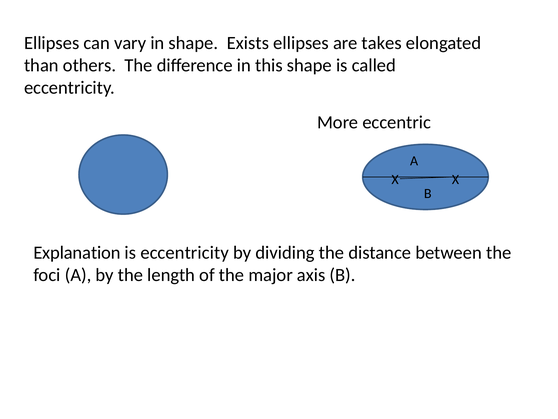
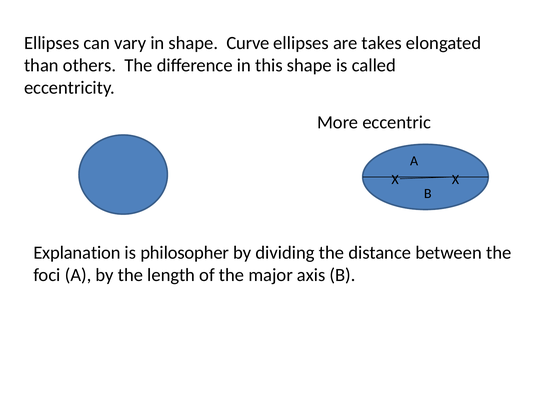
Exists: Exists -> Curve
is eccentricity: eccentricity -> philosopher
